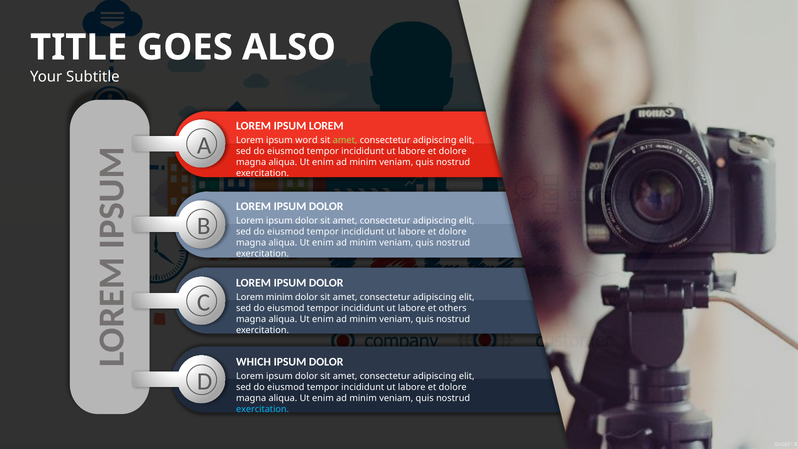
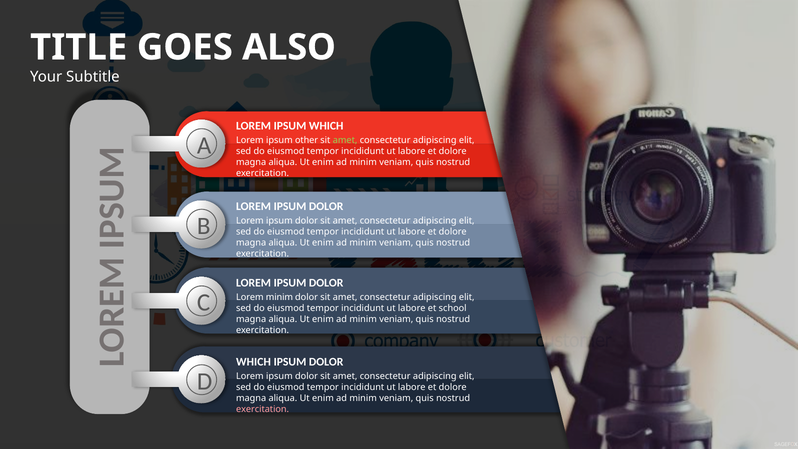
IPSUM LOREM: LOREM -> WHICH
word: word -> other
others: others -> school
exercitation at (263, 409) colour: light blue -> pink
